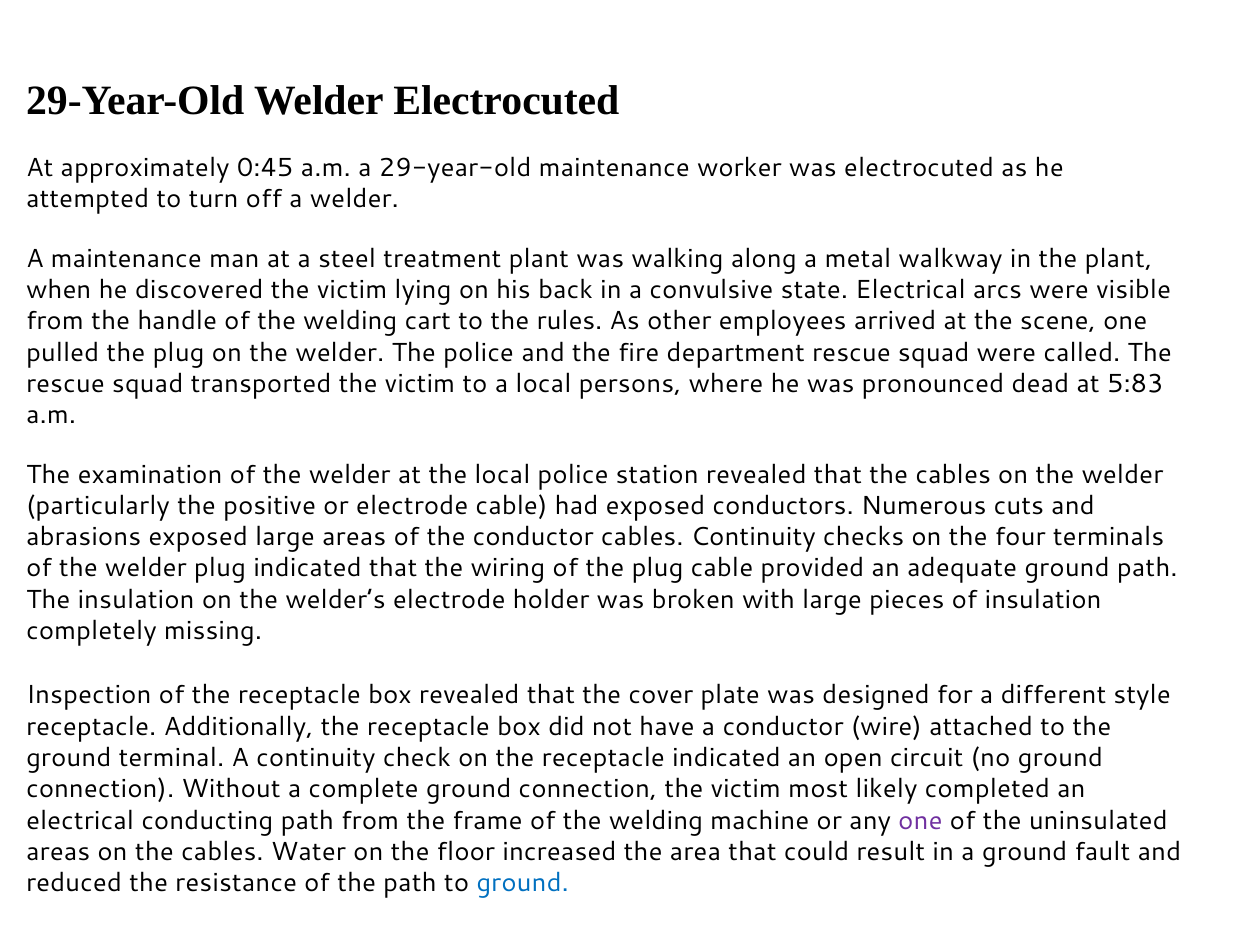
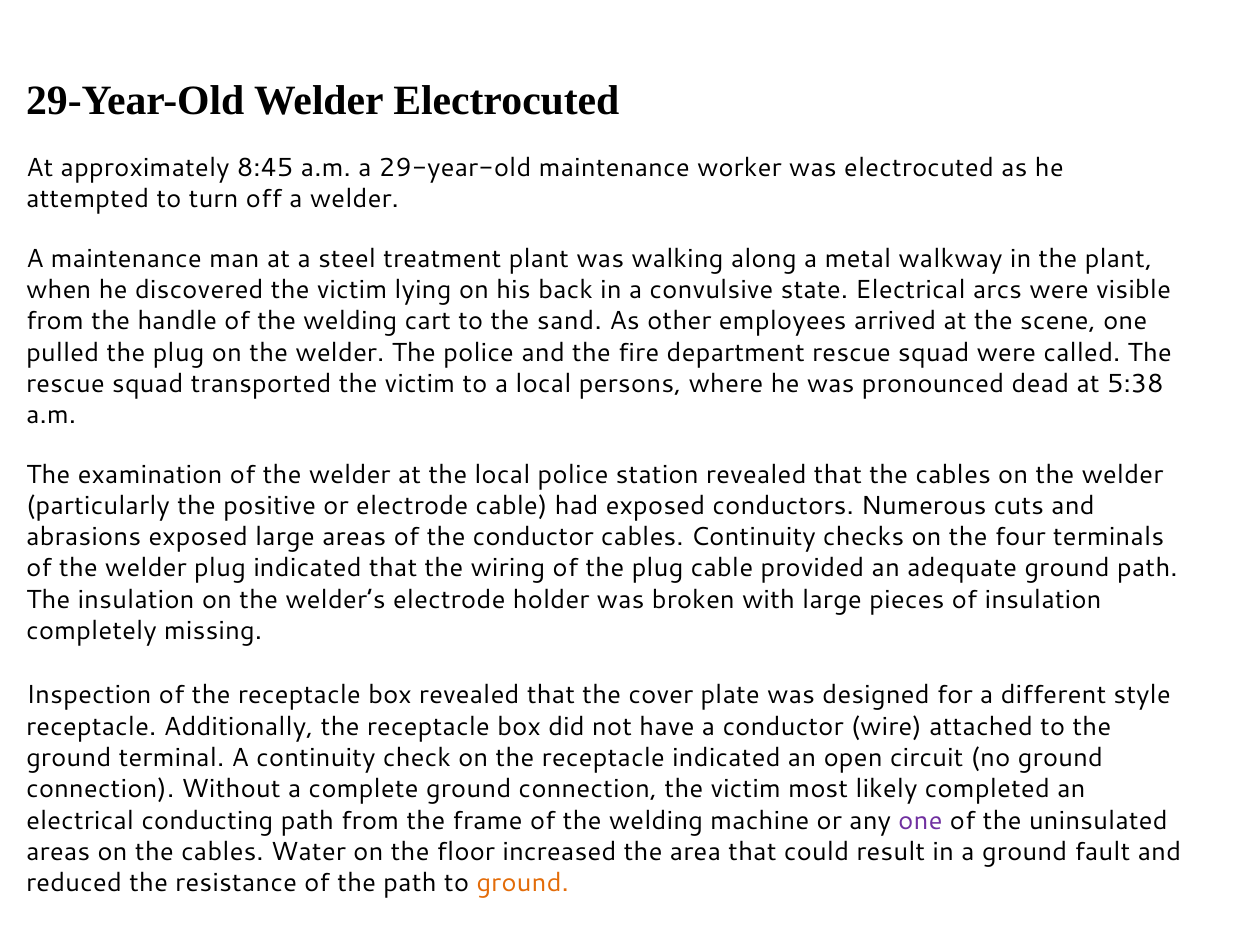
0:45: 0:45 -> 8:45
rules: rules -> sand
5:83: 5:83 -> 5:38
ground at (523, 883) colour: blue -> orange
